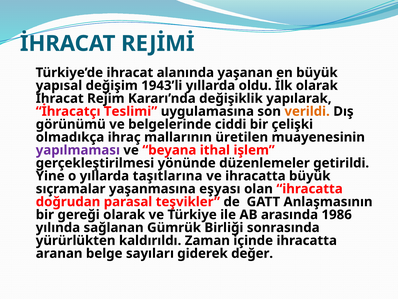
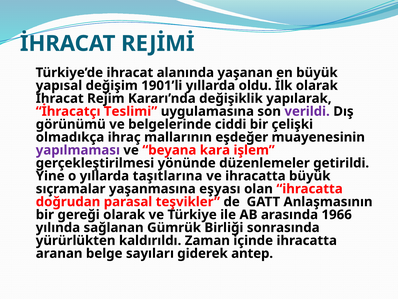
1943’li: 1943’li -> 1901’li
verildi colour: orange -> purple
üretilen: üretilen -> eşdeğer
ithal: ithal -> kara
1986: 1986 -> 1966
değer: değer -> antep
